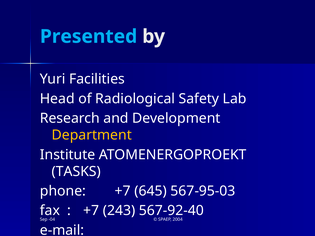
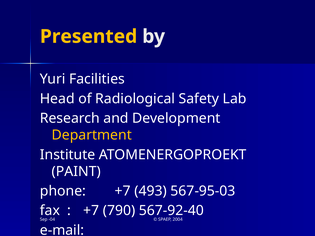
Presented colour: light blue -> yellow
TASKS: TASKS -> PAINT
645: 645 -> 493
243: 243 -> 790
